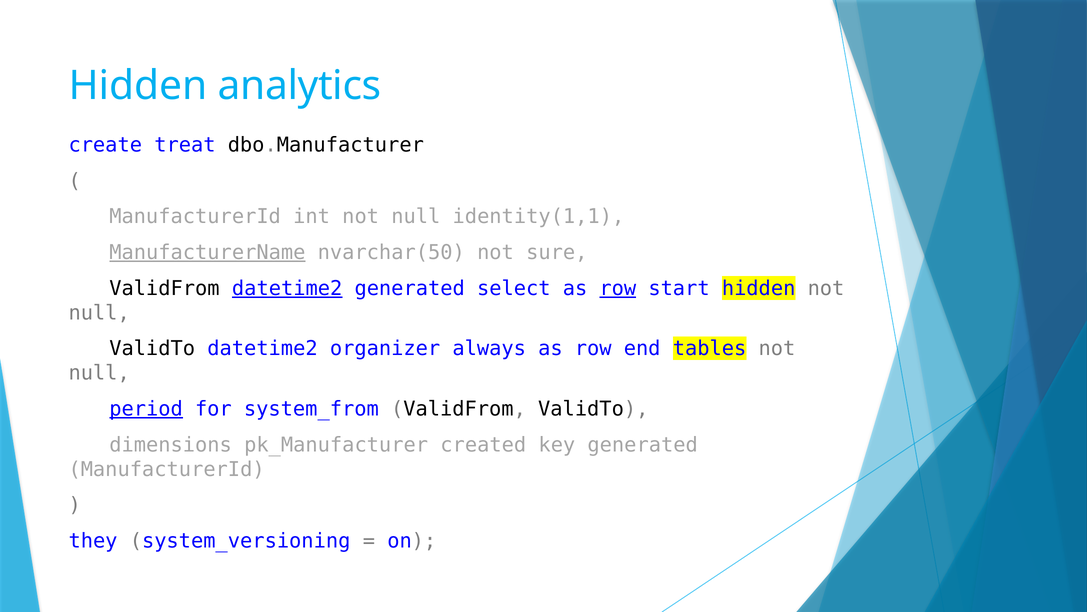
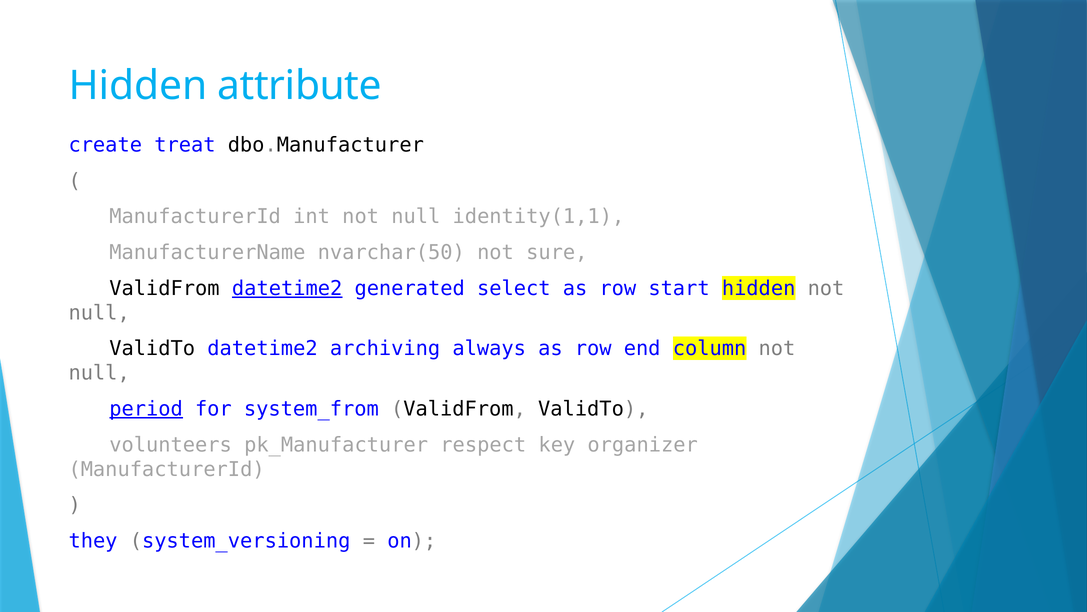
analytics: analytics -> attribute
ManufacturerName underline: present -> none
row at (618, 288) underline: present -> none
organizer: organizer -> archiving
tables: tables -> column
dimensions: dimensions -> volunteers
created: created -> respect
key generated: generated -> organizer
